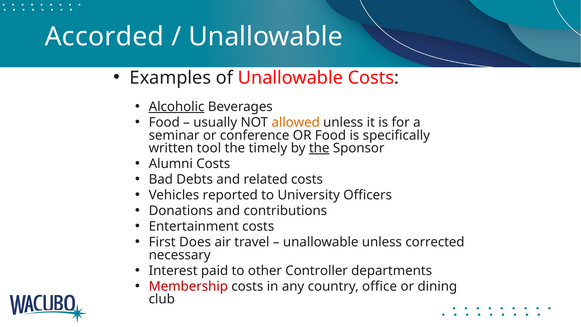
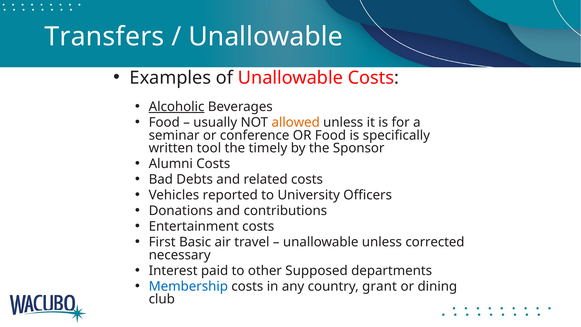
Accorded: Accorded -> Transfers
the at (319, 148) underline: present -> none
Does: Does -> Basic
Controller: Controller -> Supposed
Membership colour: red -> blue
office: office -> grant
